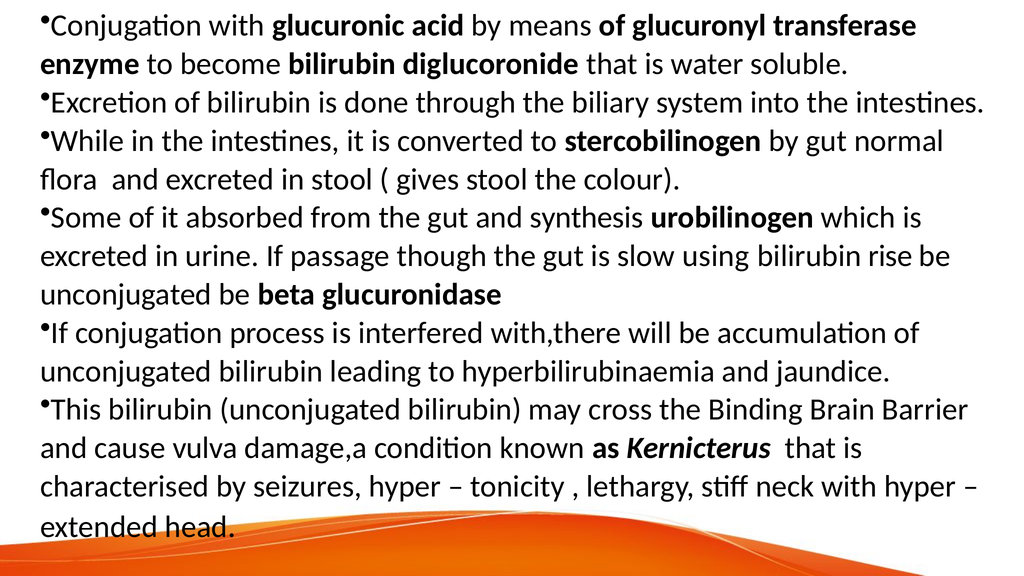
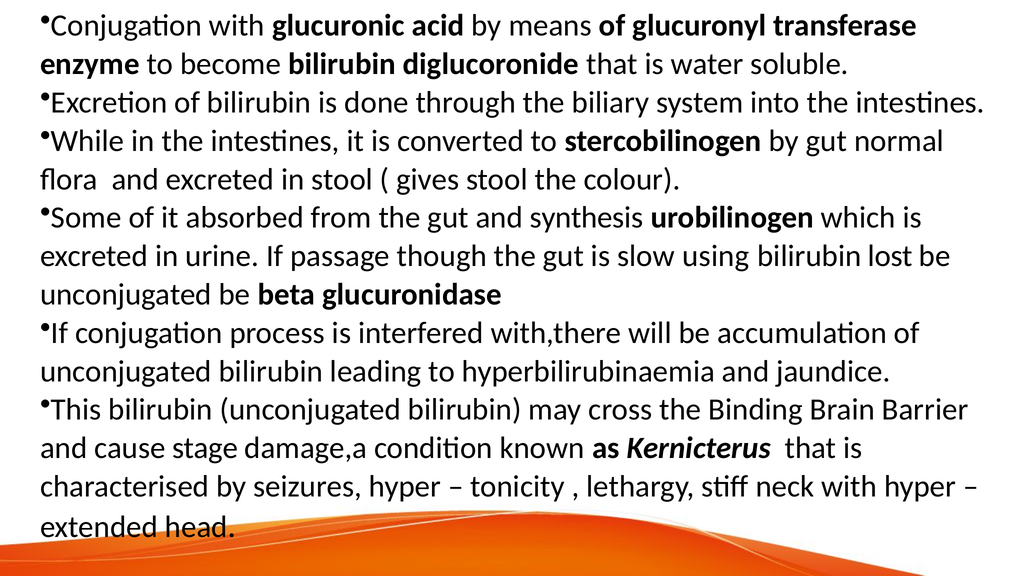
rise: rise -> lost
vulva: vulva -> stage
